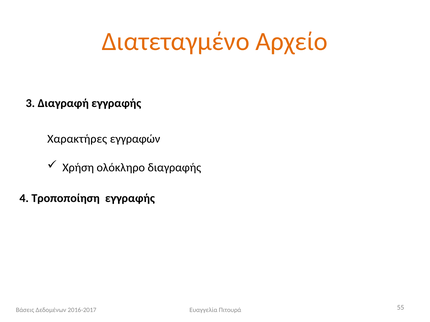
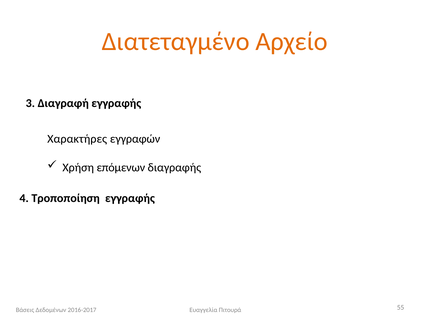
ολόκληρο: ολόκληρο -> επόμενων
